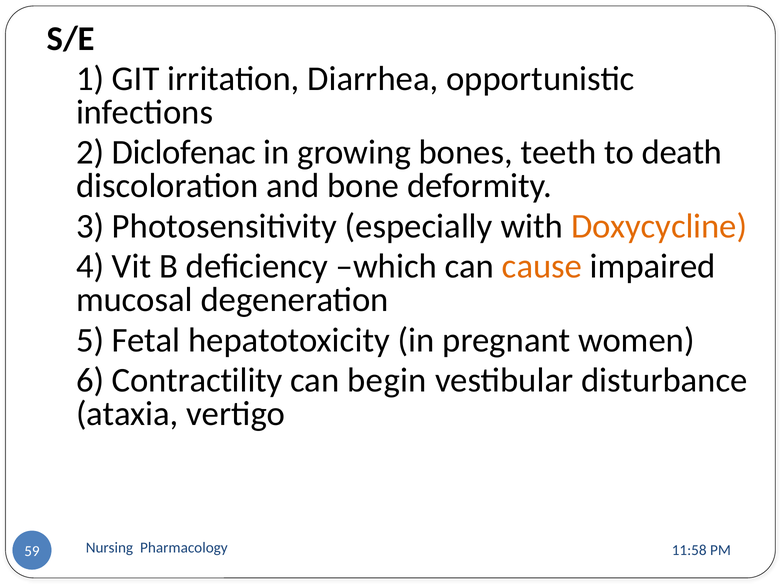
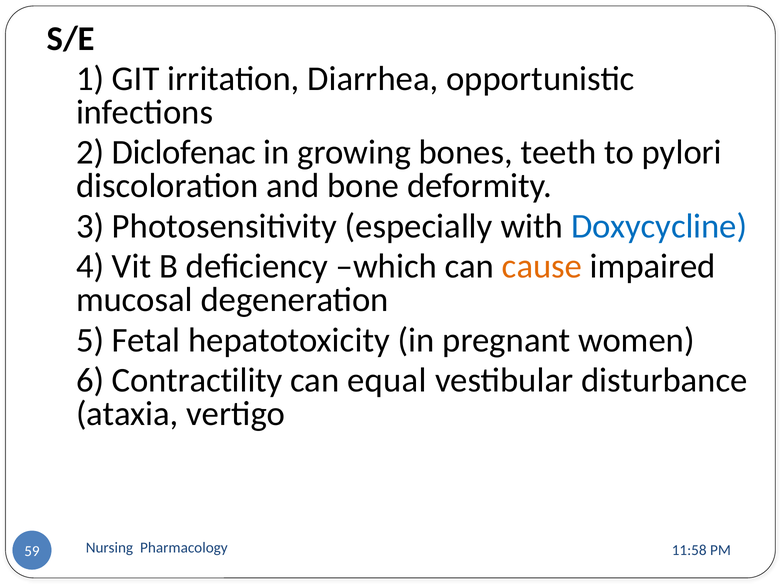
death: death -> pylori
Doxycycline colour: orange -> blue
begin: begin -> equal
